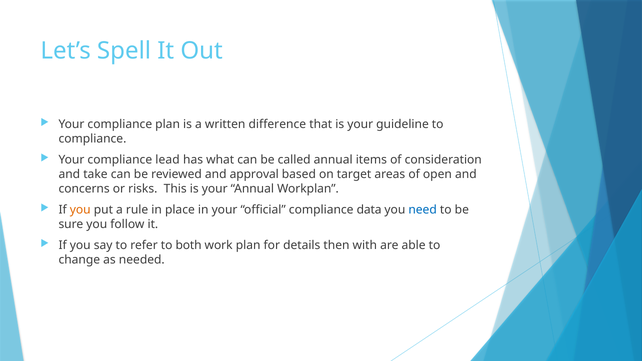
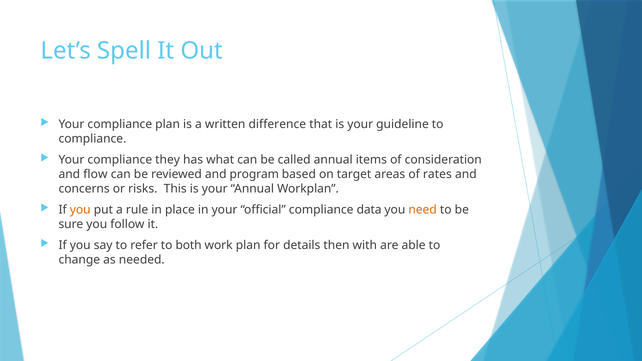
lead: lead -> they
take: take -> flow
approval: approval -> program
open: open -> rates
need colour: blue -> orange
